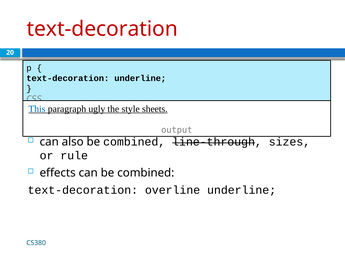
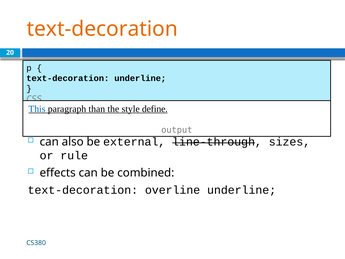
text-decoration at (102, 29) colour: red -> orange
ugly: ugly -> than
sheets: sheets -> define
also be combined: combined -> external
